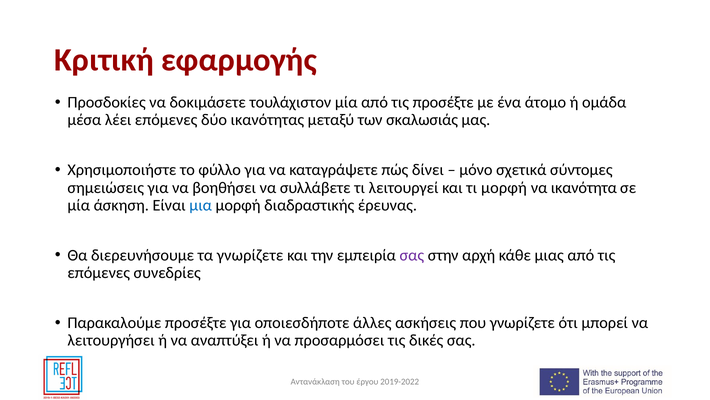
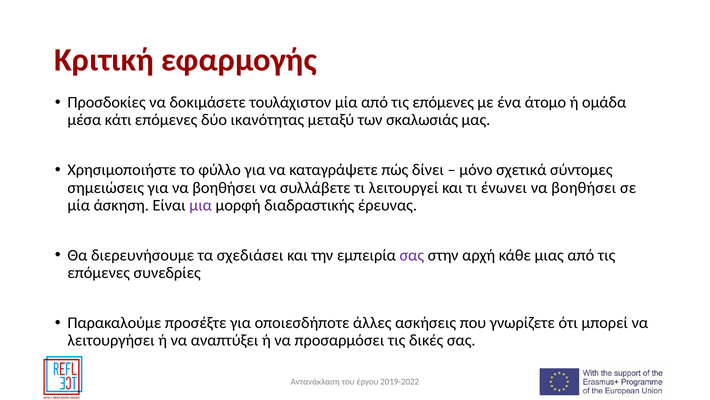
μία από τις προσέξτε: προσέξτε -> επόμενες
λέει: λέει -> κάτι
τι μορφή: μορφή -> ένωνει
ικανότητα at (584, 187): ικανότητα -> βοηθήσει
μια colour: blue -> purple
τα γνωρίζετε: γνωρίζετε -> σχεδιάσει
